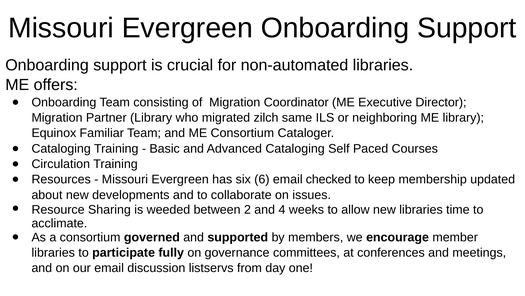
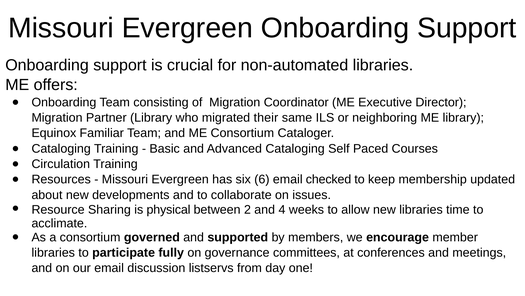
zilch: zilch -> their
weeded: weeded -> physical
